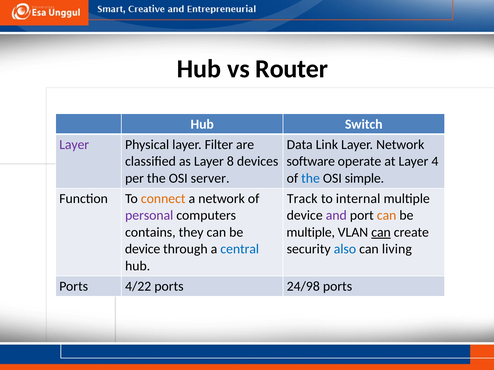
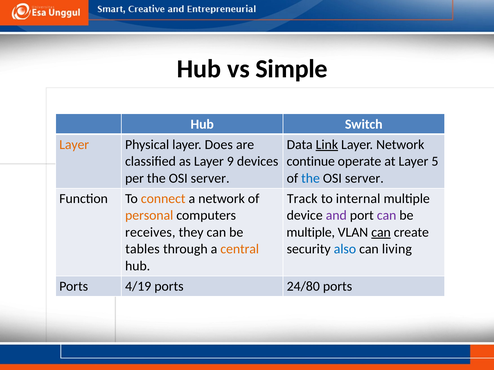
Router: Router -> Simple
Layer at (74, 145) colour: purple -> orange
Filter: Filter -> Does
Link underline: none -> present
8: 8 -> 9
software: software -> continue
4: 4 -> 5
simple at (364, 178): simple -> server
personal colour: purple -> orange
can at (387, 216) colour: orange -> purple
contains: contains -> receives
device at (143, 249): device -> tables
central colour: blue -> orange
4/22: 4/22 -> 4/19
24/98: 24/98 -> 24/80
